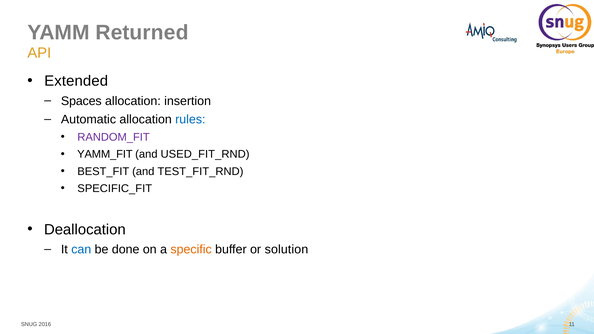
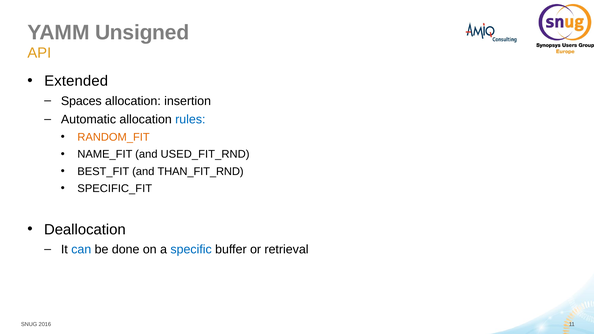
Returned: Returned -> Unsigned
RANDOM_FIT colour: purple -> orange
YAMM_FIT: YAMM_FIT -> NAME_FIT
TEST_FIT_RND: TEST_FIT_RND -> THAN_FIT_RND
specific colour: orange -> blue
solution: solution -> retrieval
